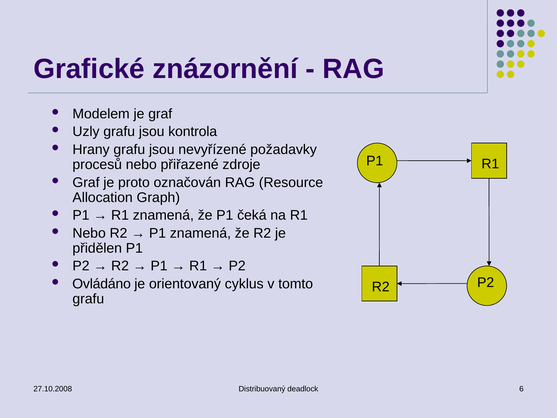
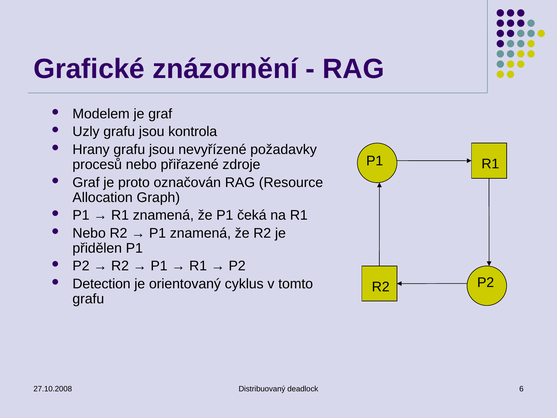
Ovládáno: Ovládáno -> Detection
